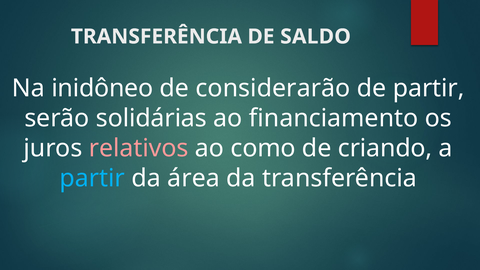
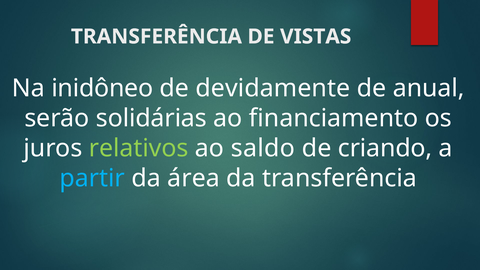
SALDO: SALDO -> VISTAS
considerarão: considerarão -> devidamente
de partir: partir -> anual
relativos colour: pink -> light green
como: como -> saldo
